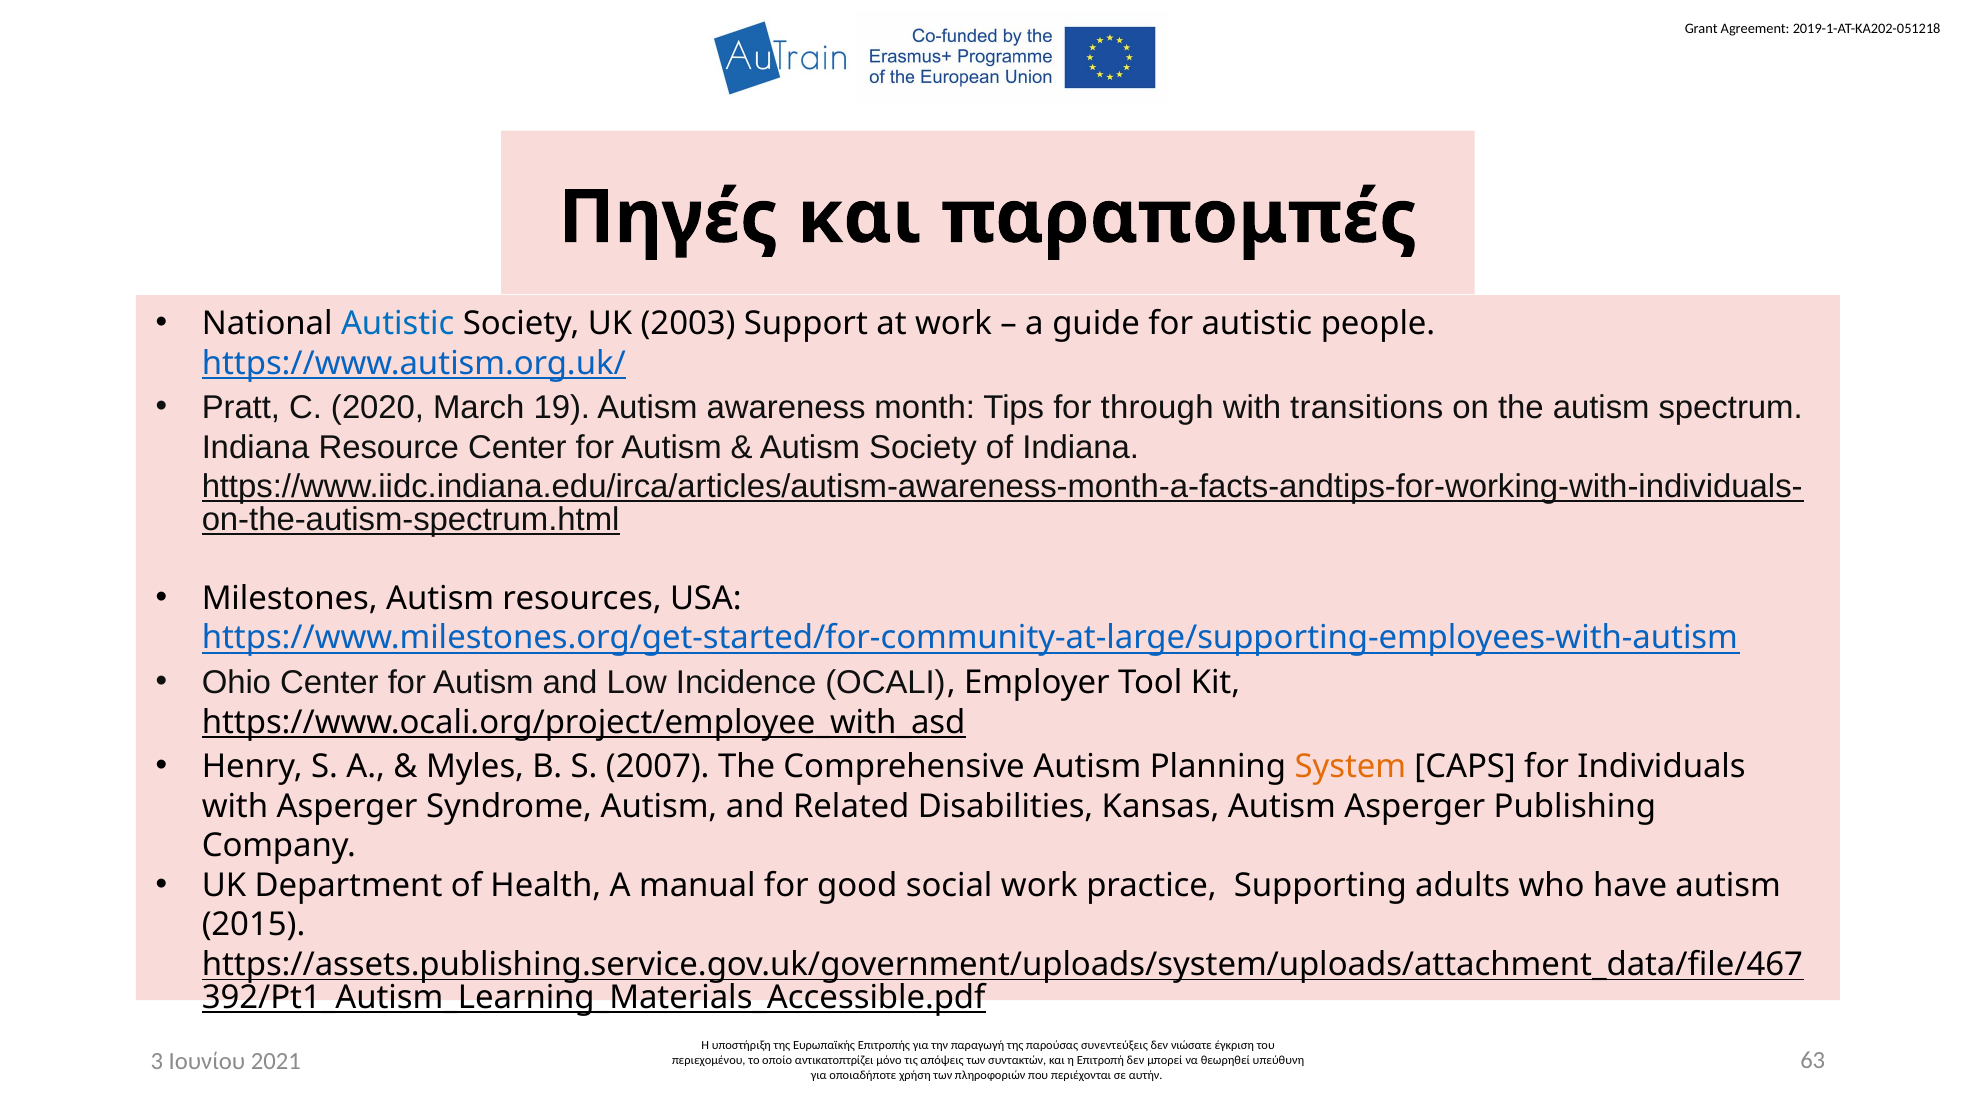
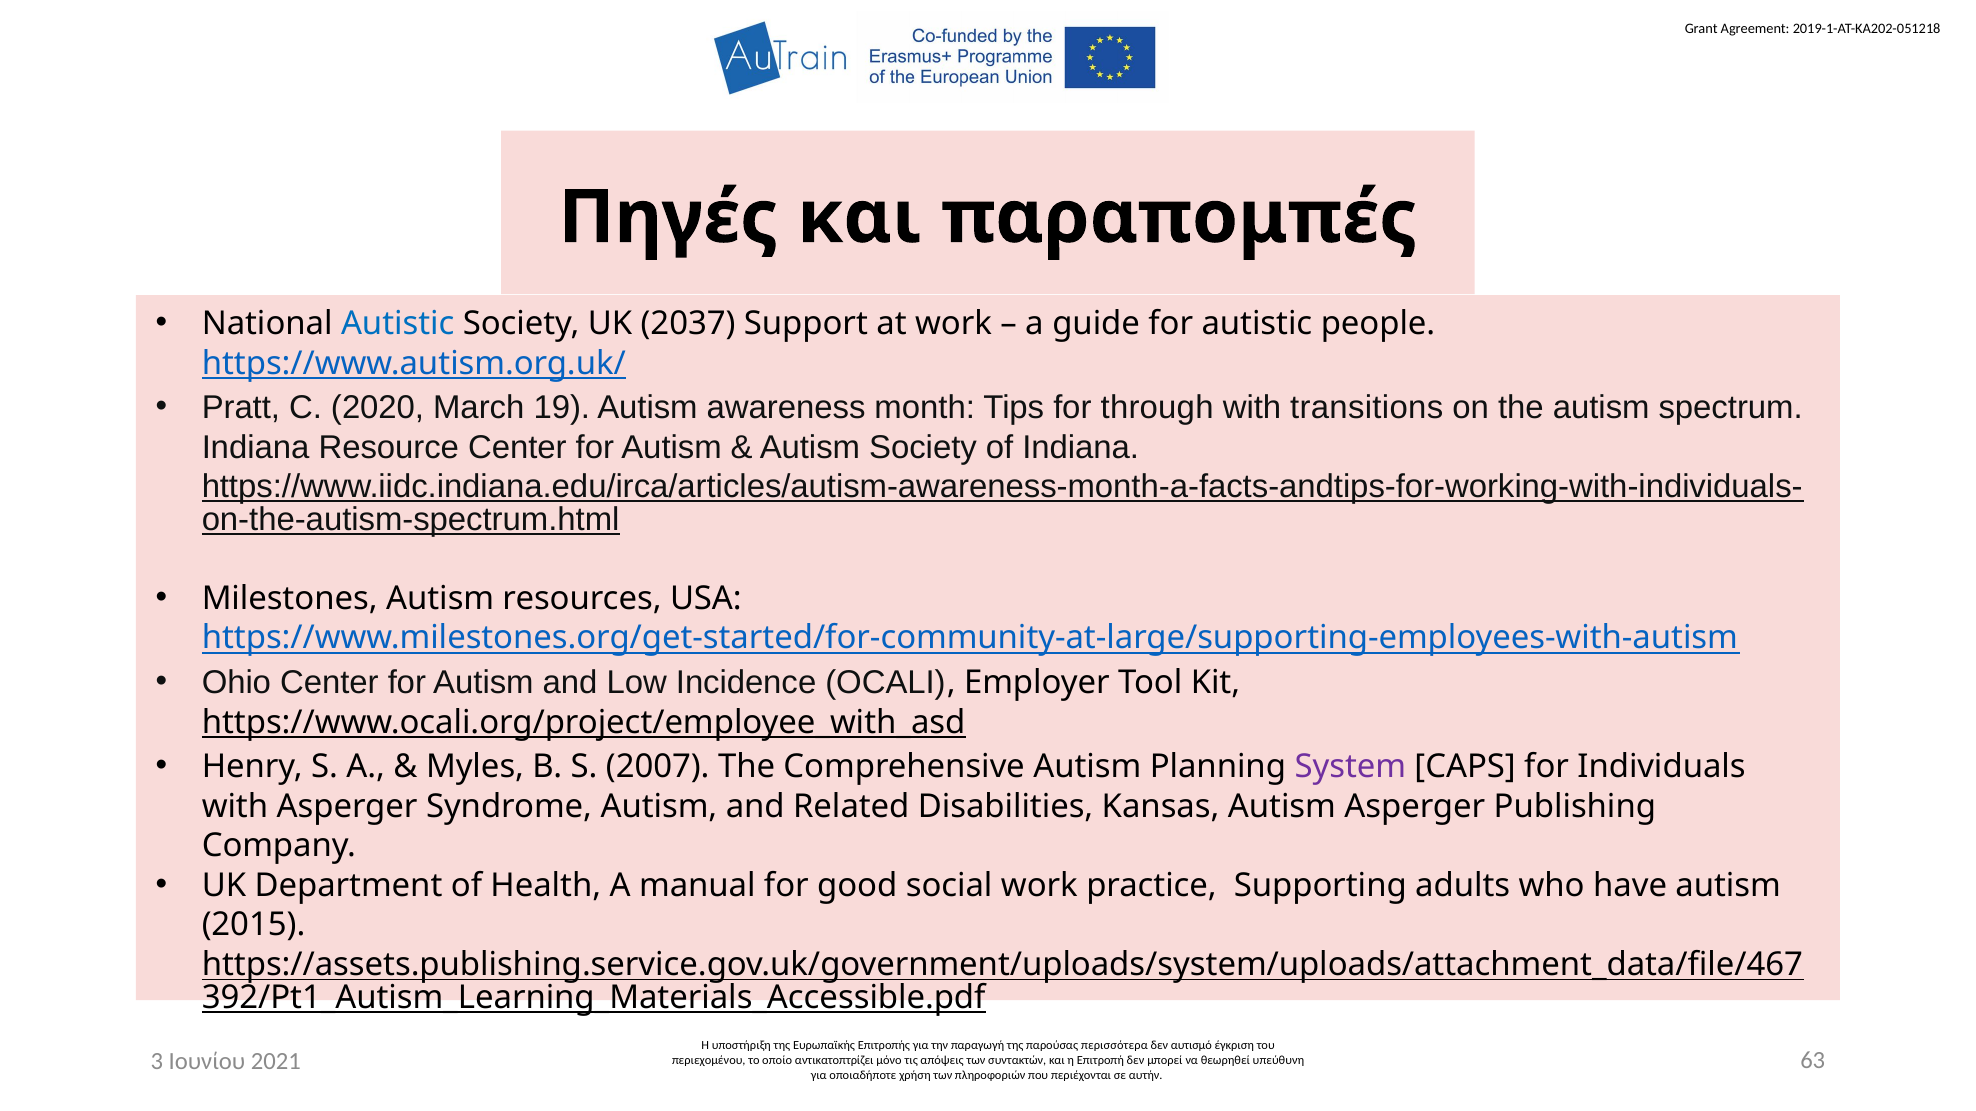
2003: 2003 -> 2037
System colour: orange -> purple
συνεντεύξεις: συνεντεύξεις -> περισσότερα
νιώσατε: νιώσατε -> αυτισμό
